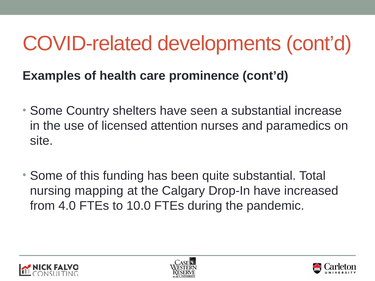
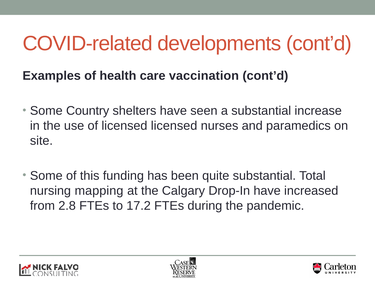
prominence: prominence -> vaccination
licensed attention: attention -> licensed
4.0: 4.0 -> 2.8
10.0: 10.0 -> 17.2
